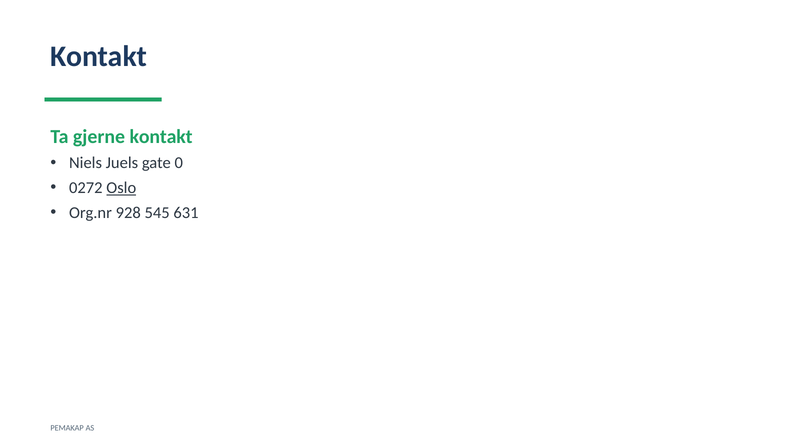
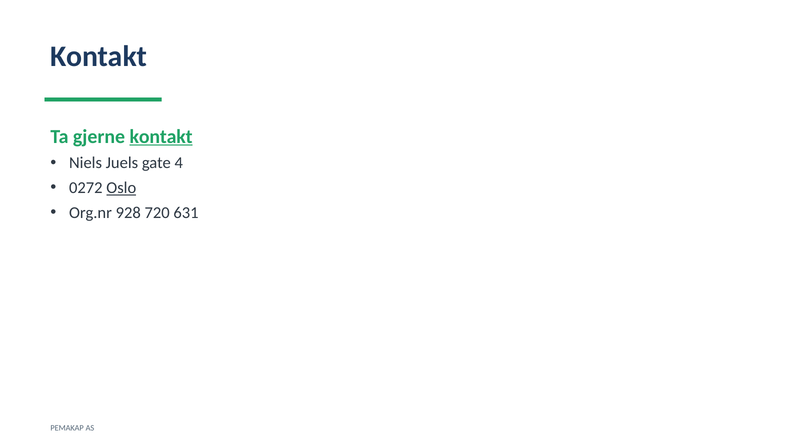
kontakt at (161, 137) underline: none -> present
0: 0 -> 4
545: 545 -> 720
